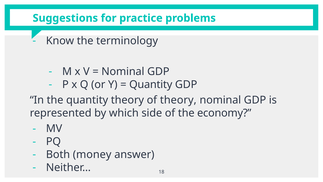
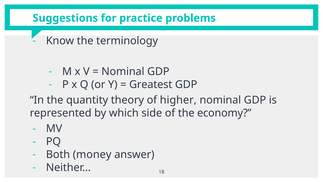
Quantity at (151, 84): Quantity -> Greatest
of theory: theory -> higher
